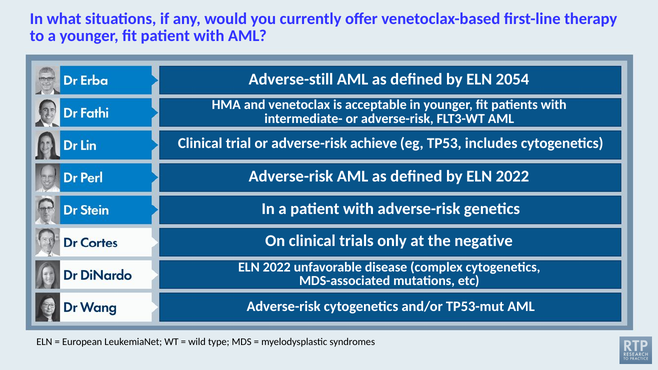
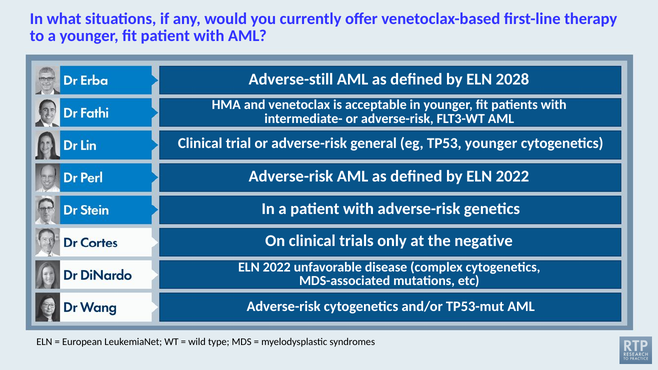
2054: 2054 -> 2028
achieve: achieve -> general
TP53 includes: includes -> younger
